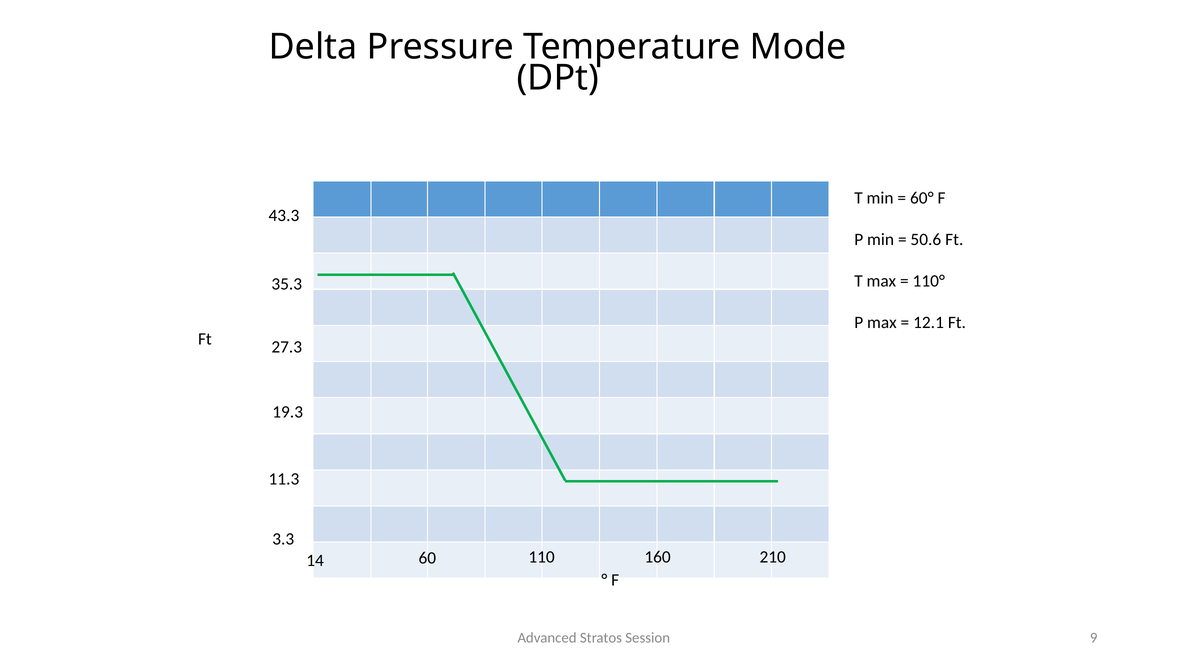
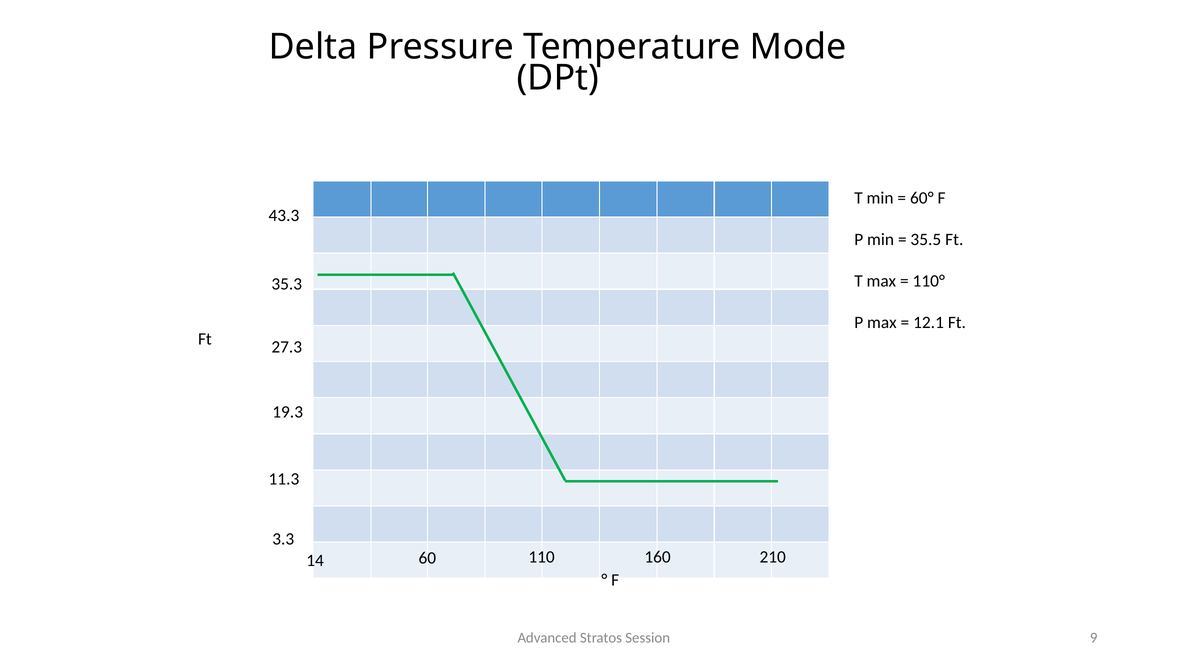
50.6: 50.6 -> 35.5
